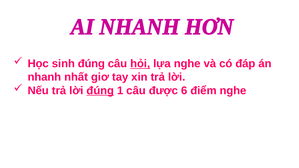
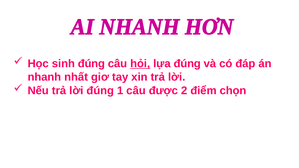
lựa nghe: nghe -> đúng
đúng at (100, 91) underline: present -> none
6: 6 -> 2
điểm nghe: nghe -> chọn
